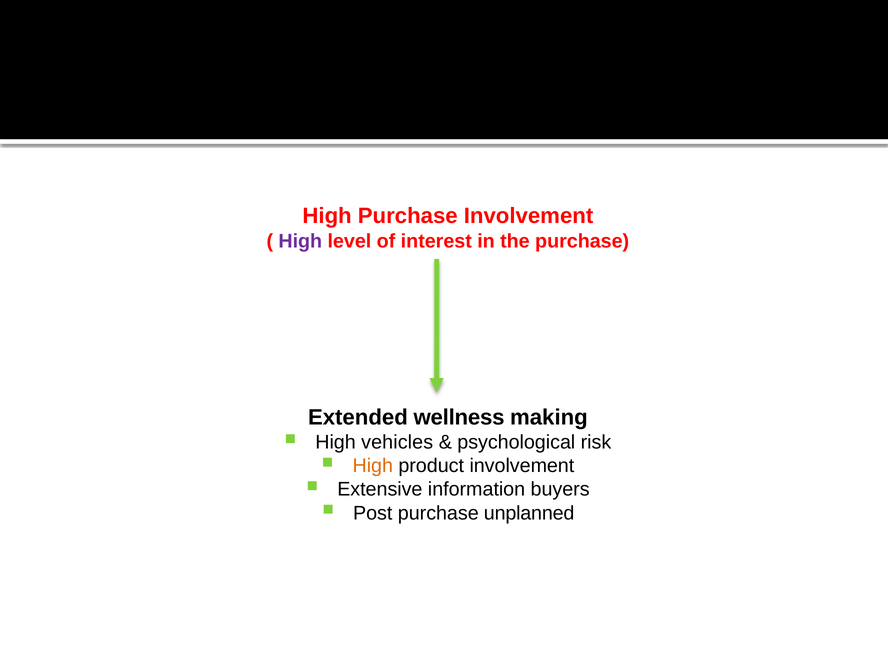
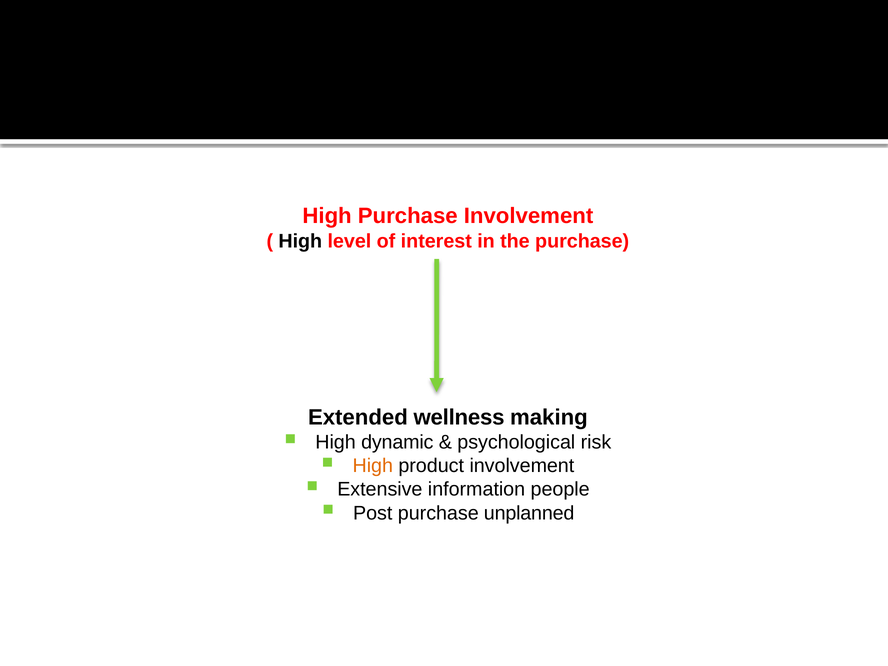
High at (300, 241) colour: purple -> black
vehicles: vehicles -> dynamic
buyers: buyers -> people
